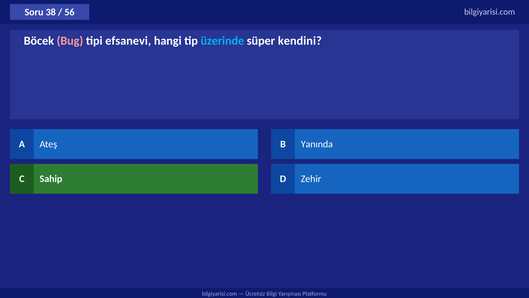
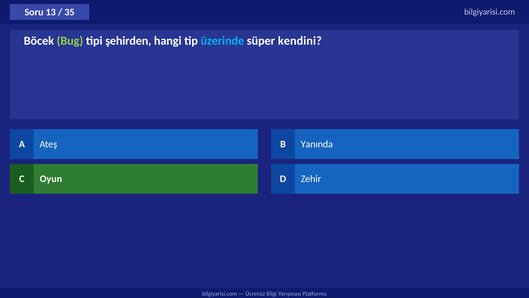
38: 38 -> 13
56: 56 -> 35
Bug colour: pink -> light green
efsanevi: efsanevi -> şehirden
Sahip: Sahip -> Oyun
